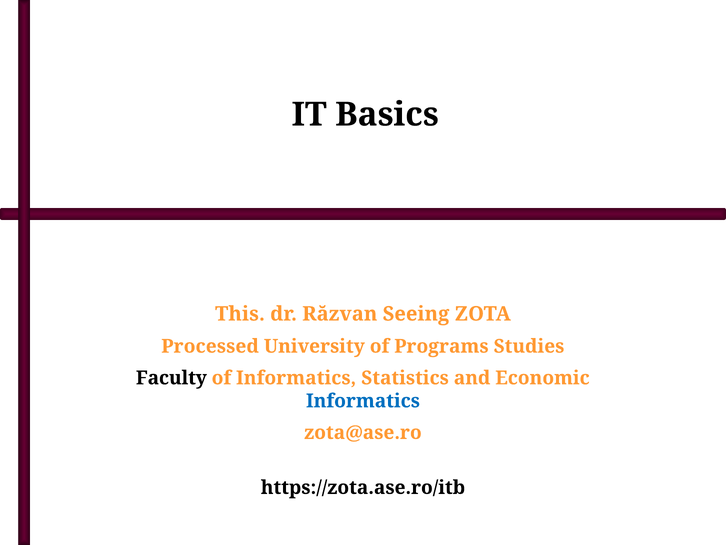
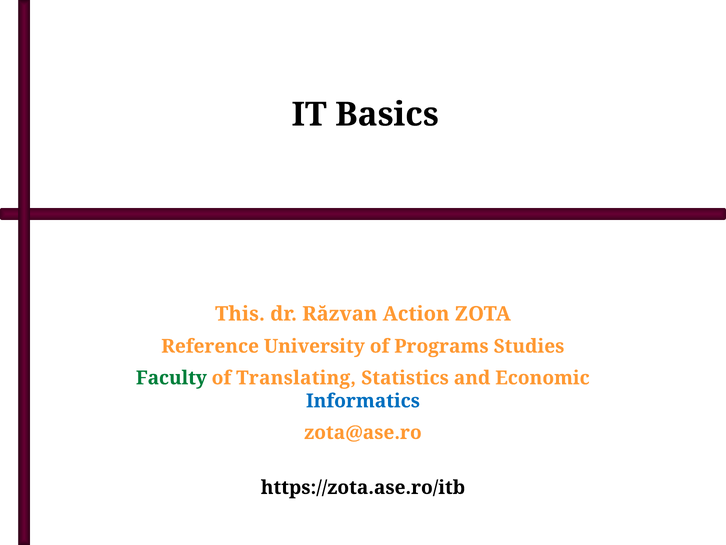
Seeing: Seeing -> Action
Processed: Processed -> Reference
Faculty colour: black -> green
of Informatics: Informatics -> Translating
